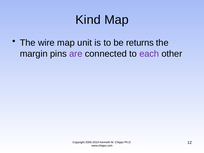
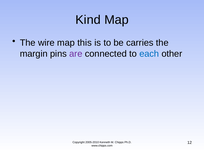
unit: unit -> this
returns: returns -> carries
each colour: purple -> blue
